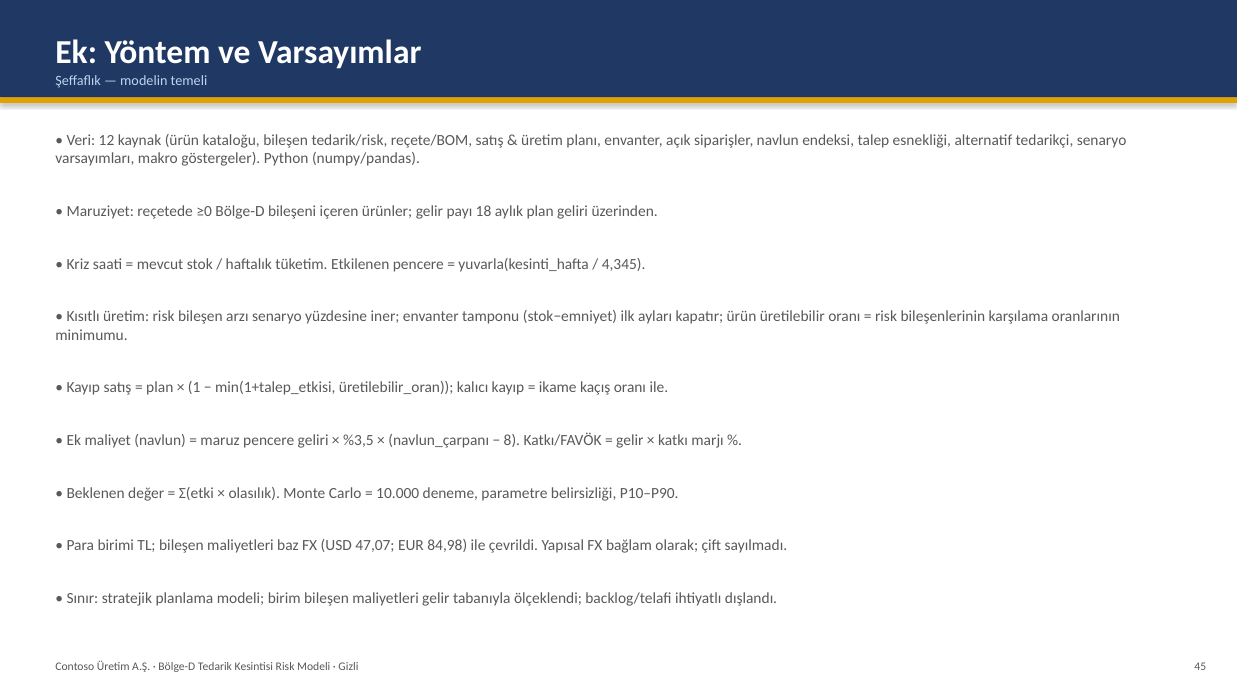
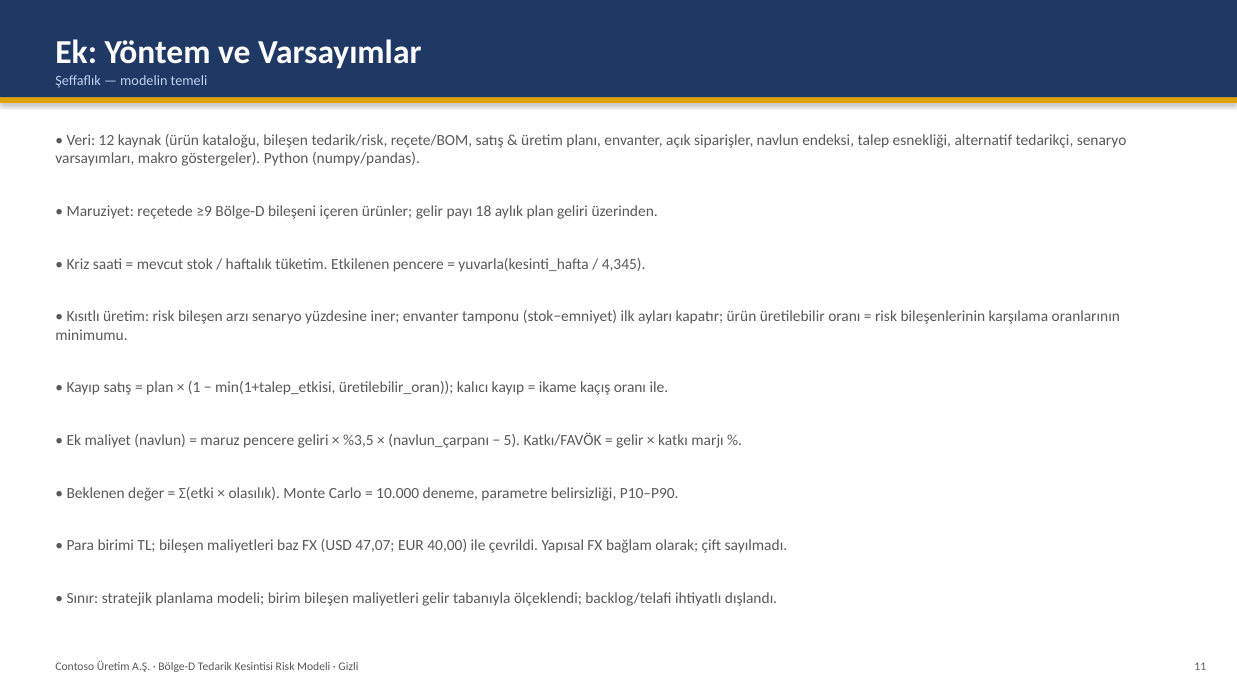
≥0: ≥0 -> ≥9
8: 8 -> 5
84,98: 84,98 -> 40,00
45: 45 -> 11
